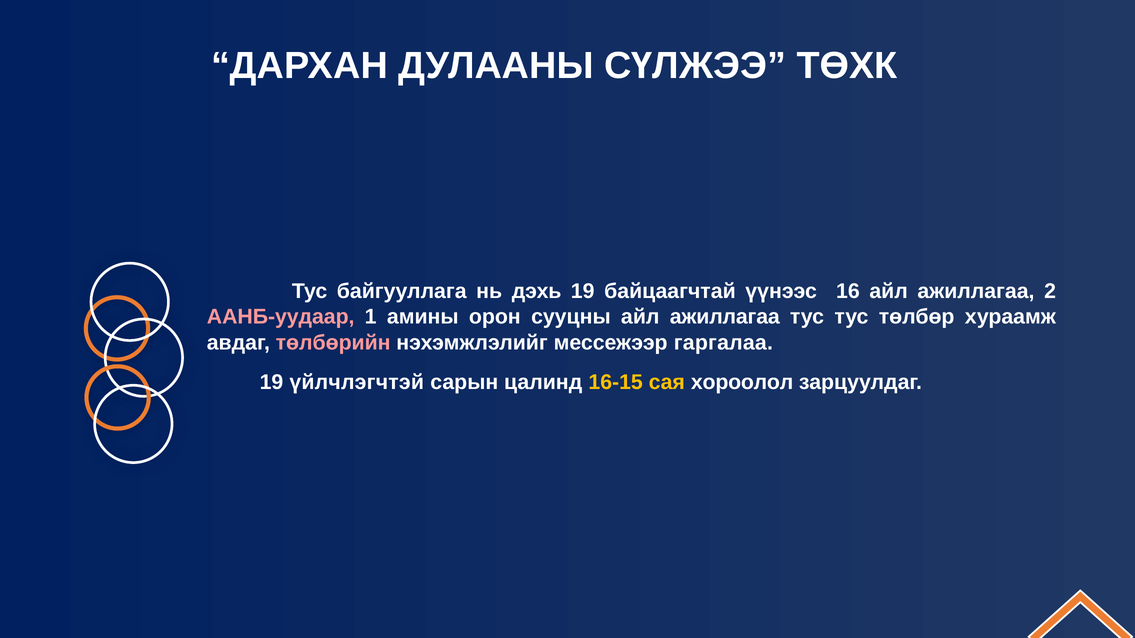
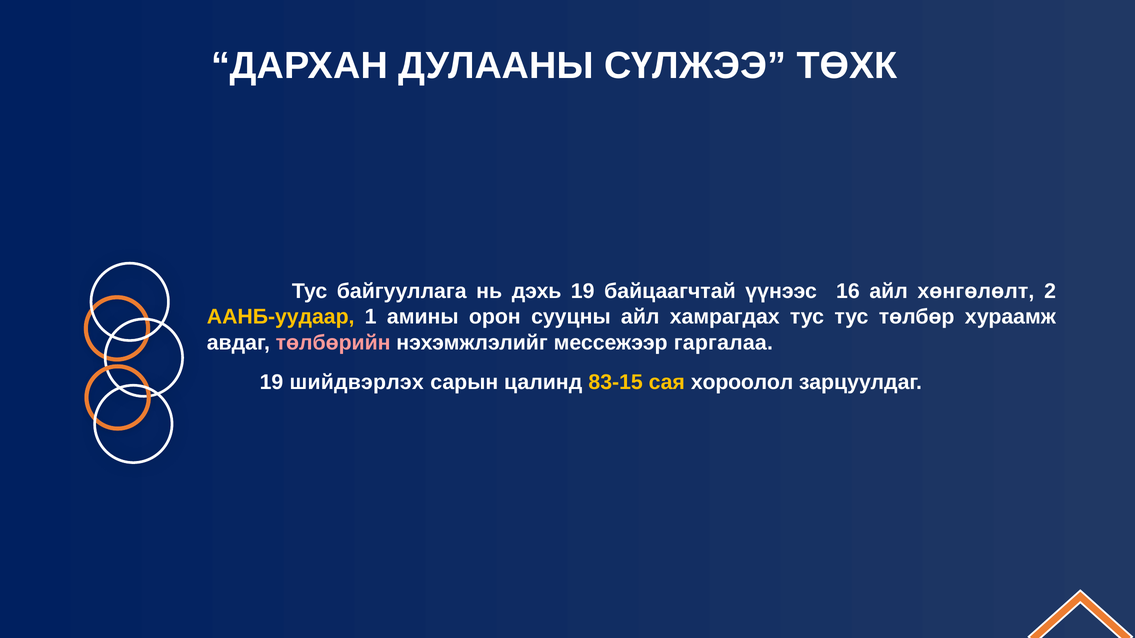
16 айл ажиллагаа: ажиллагаа -> хөнгөлөлт
ААНБ-уудаар colour: pink -> yellow
сууцны айл ажиллагаа: ажиллагаа -> хамрагдах
үйлчлэгчтэй: үйлчлэгчтэй -> шийдвэрлэх
16-15: 16-15 -> 83-15
